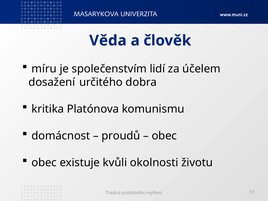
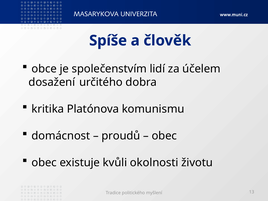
Věda: Věda -> Spíše
míru: míru -> obce
